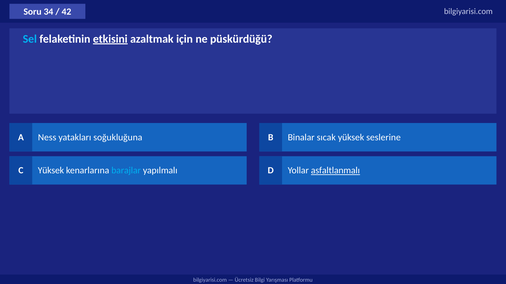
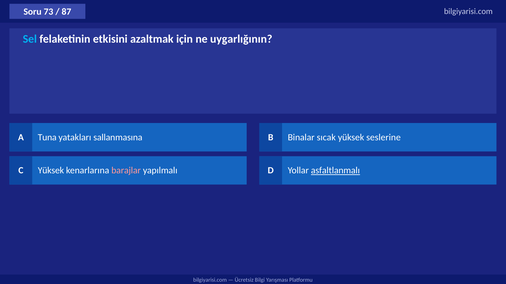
34: 34 -> 73
42: 42 -> 87
etkisini underline: present -> none
püskürdüğü: püskürdüğü -> uygarlığının
Ness: Ness -> Tuna
soğukluğuna: soğukluğuna -> sallanmasına
barajlar colour: light blue -> pink
